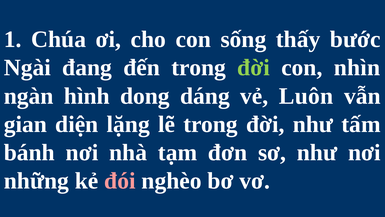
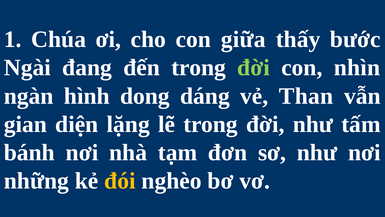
sống: sống -> giữa
Luôn: Luôn -> Than
đói colour: pink -> yellow
